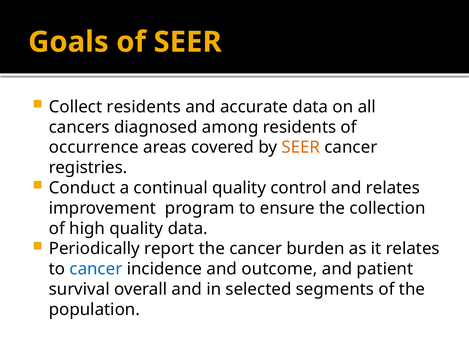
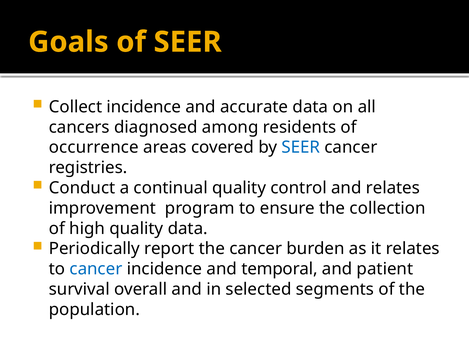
Collect residents: residents -> incidence
SEER at (301, 148) colour: orange -> blue
outcome: outcome -> temporal
